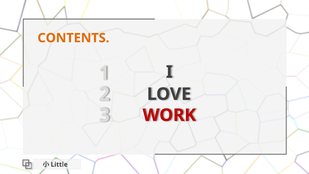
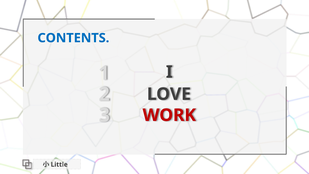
CONTENTS colour: orange -> blue
